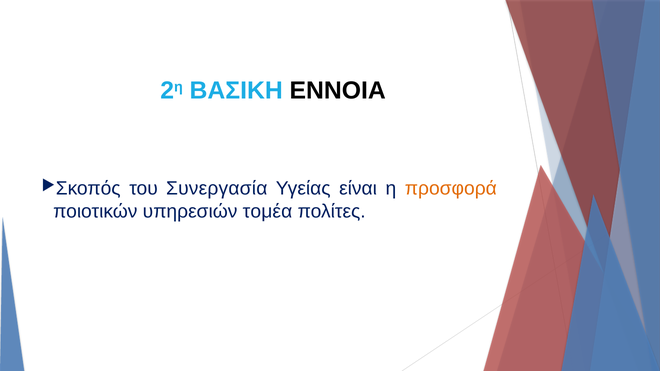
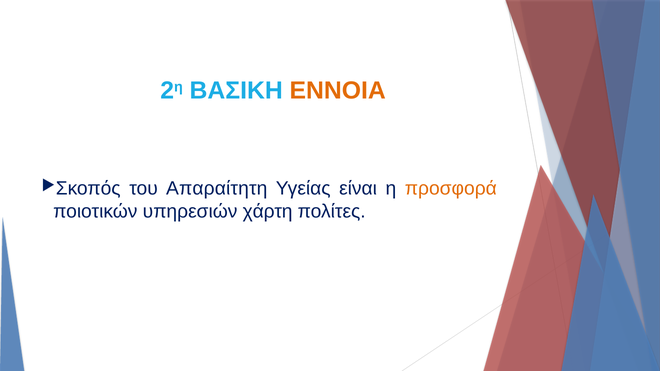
ΕΝΝΟΙΑ colour: black -> orange
Συνεργασία: Συνεργασία -> Απαραίτητη
τομέα: τομέα -> χάρτη
